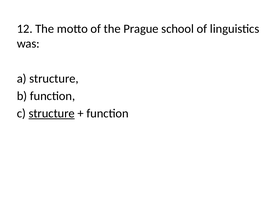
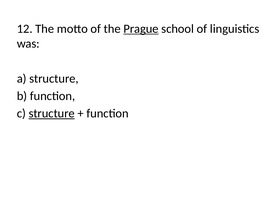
Prague underline: none -> present
